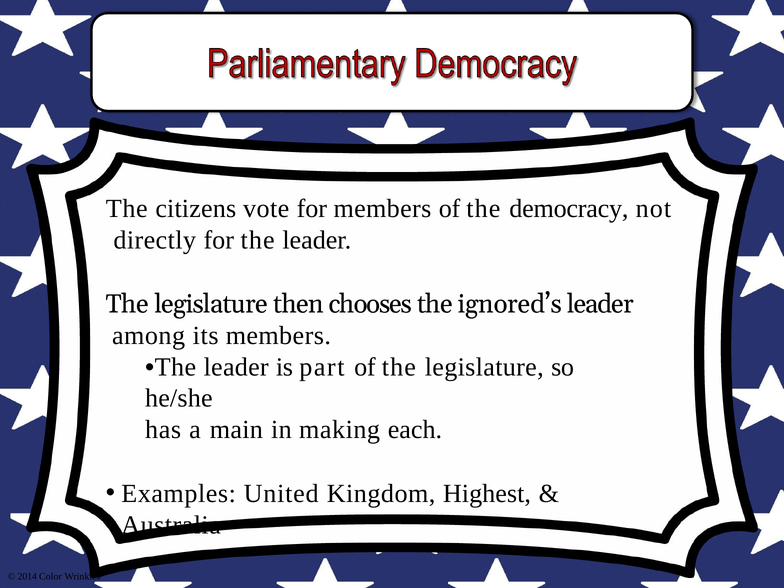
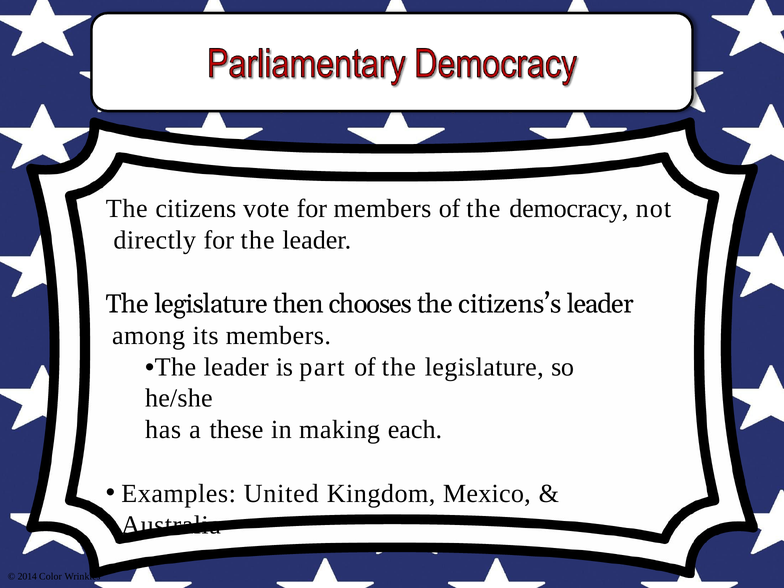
ignored’s: ignored’s -> citizens’s
main: main -> these
Highest: Highest -> Mexico
